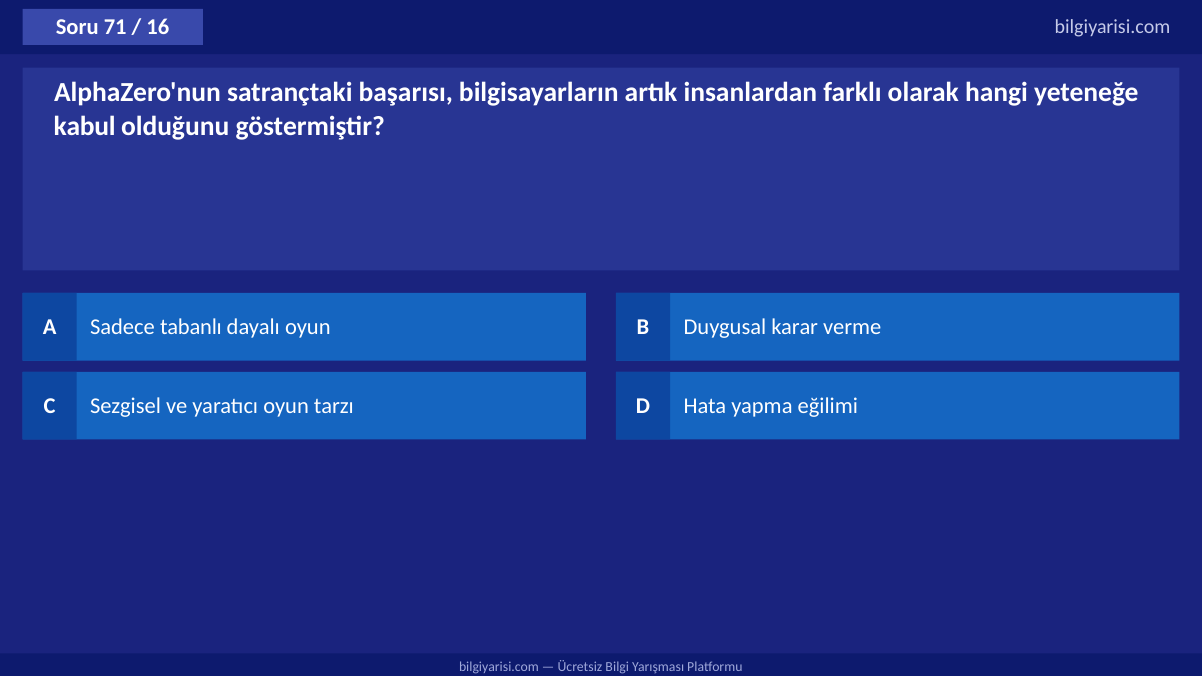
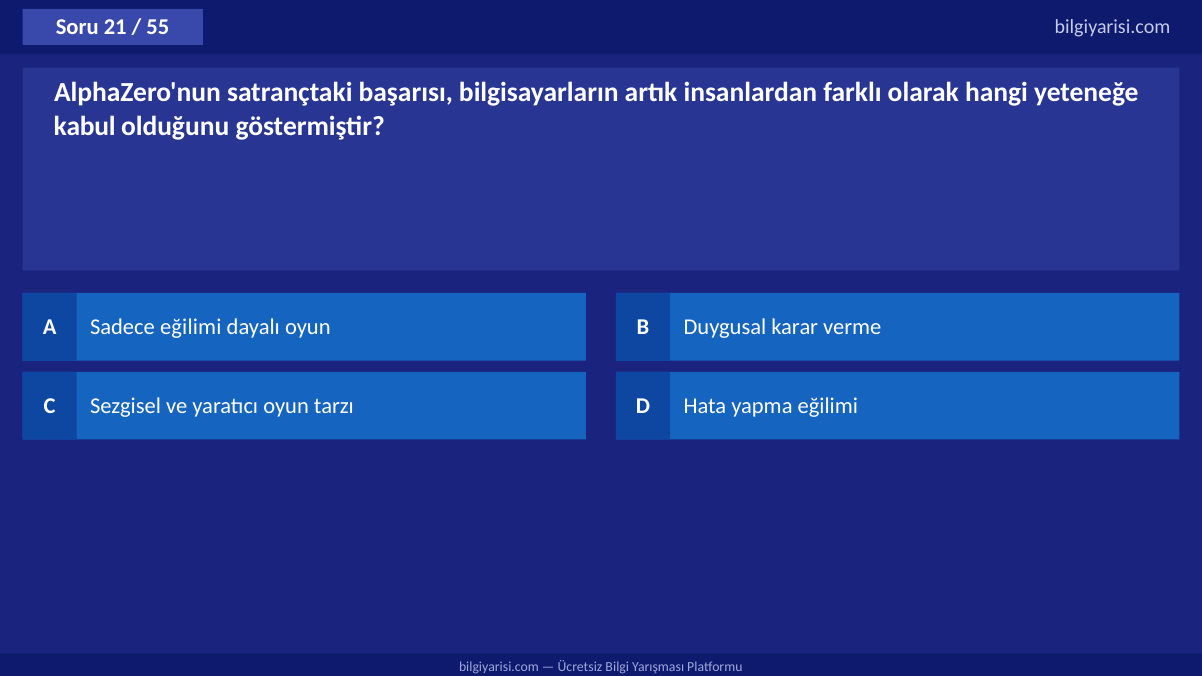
71: 71 -> 21
16: 16 -> 55
Sadece tabanlı: tabanlı -> eğilimi
